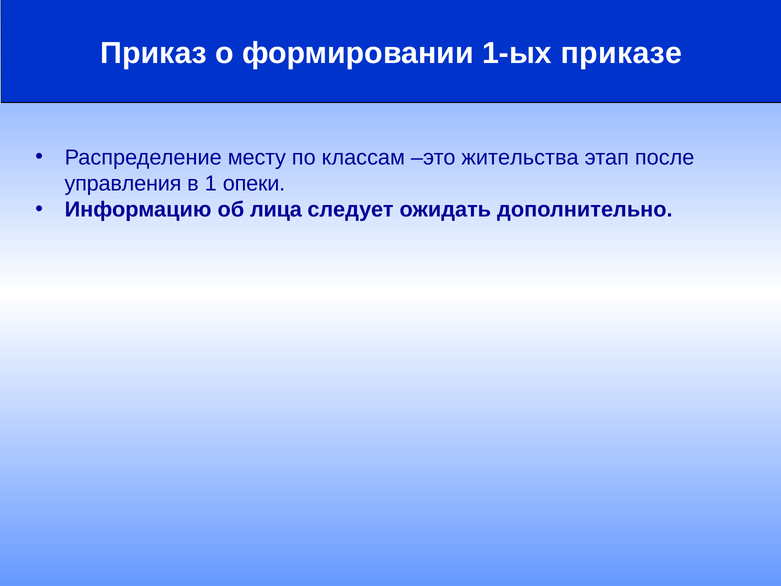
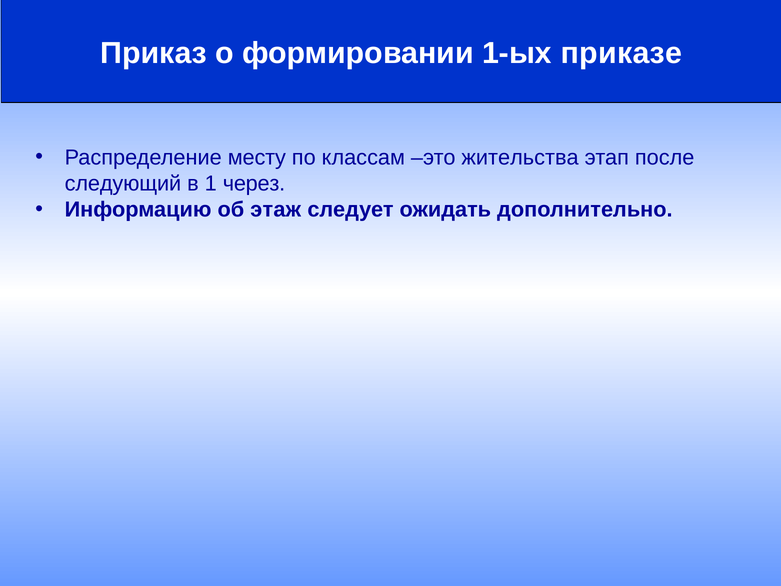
управления: управления -> следующий
опеки: опеки -> через
лица: лица -> этаж
